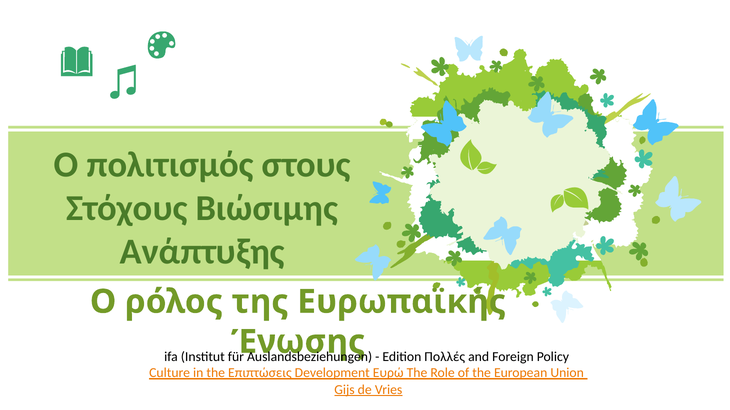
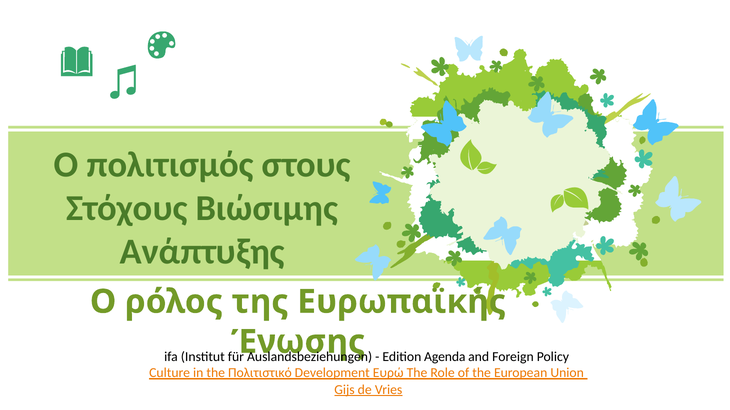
Πολλές: Πολλές -> Agenda
Επιπτώσεις: Επιπτώσεις -> Πολιτιστικό
